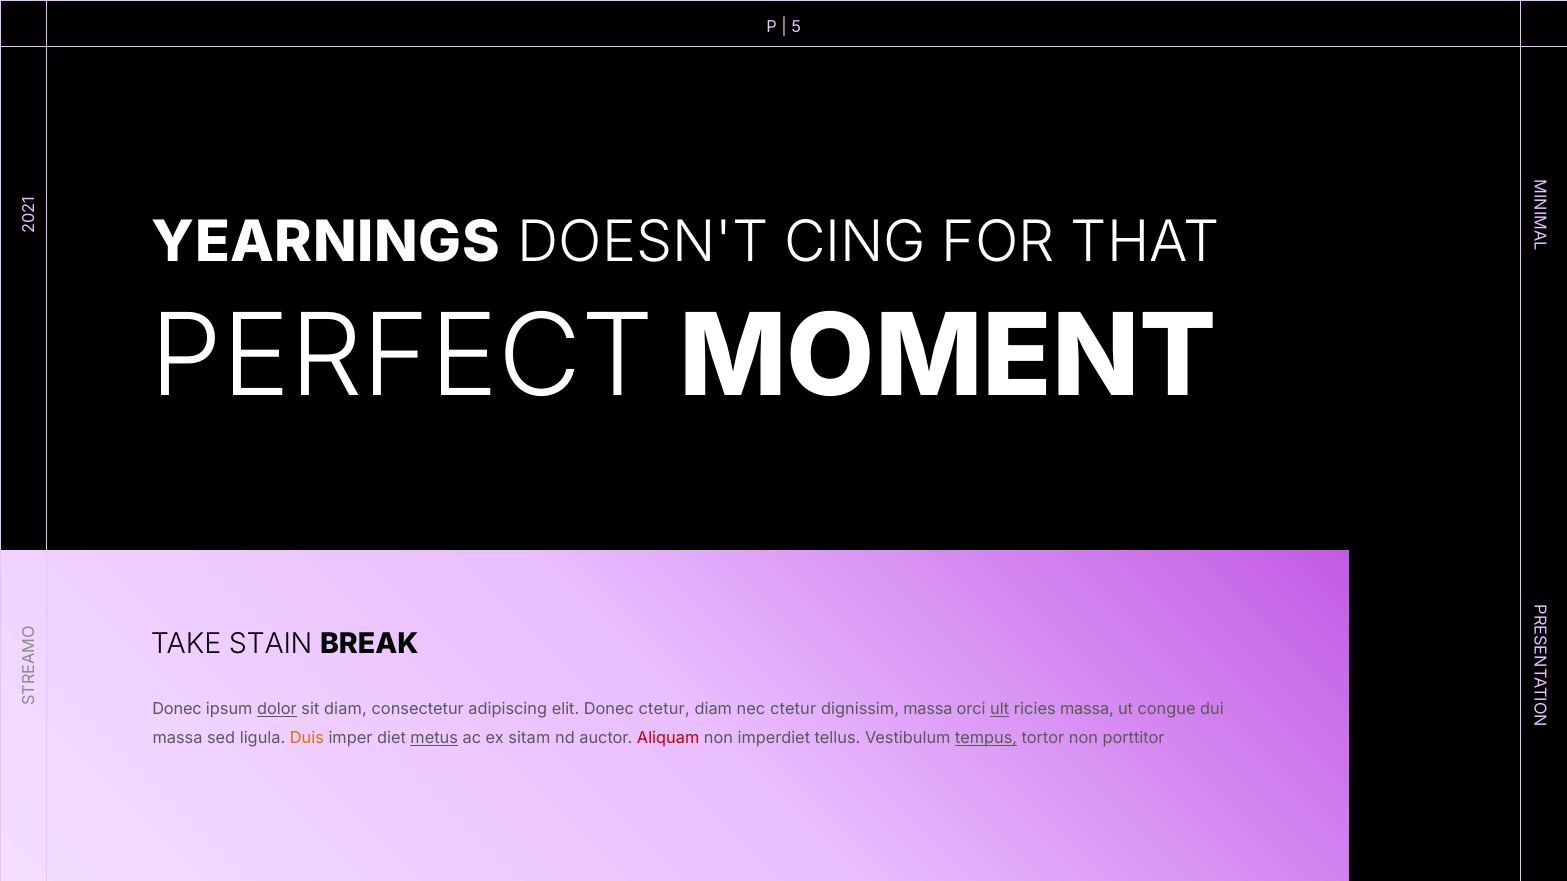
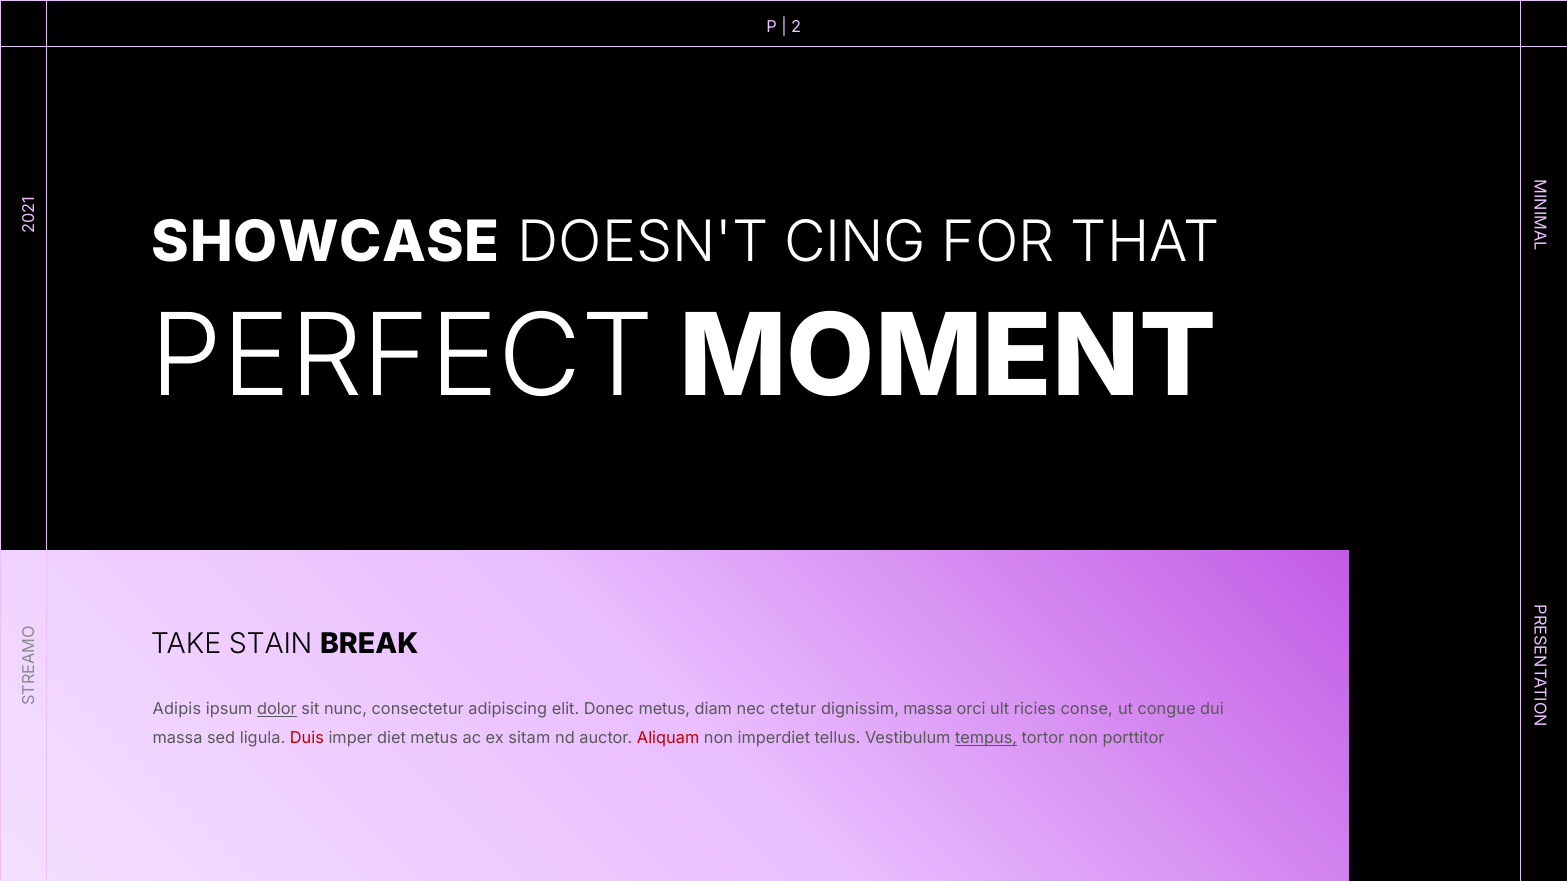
5 at (796, 27): 5 -> 2
YEARNINGS: YEARNINGS -> SHOWCASE
Donec at (177, 709): Donec -> Adipis
sit diam: diam -> nunc
Donec ctetur: ctetur -> metus
ult underline: present -> none
ricies massa: massa -> conse
Duis colour: orange -> red
metus at (434, 739) underline: present -> none
